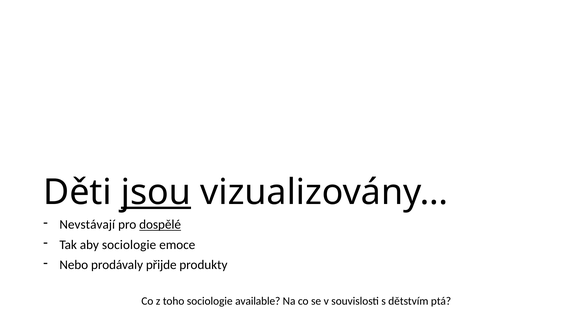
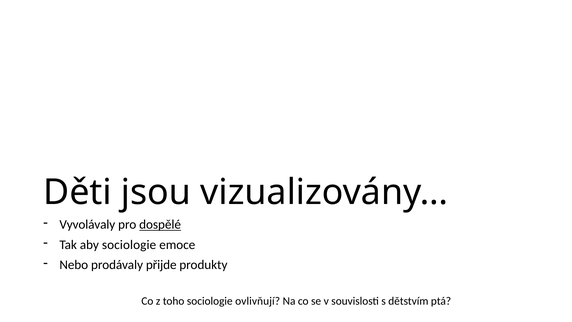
jsou underline: present -> none
Nevstávají: Nevstávají -> Vyvolávaly
available: available -> ovlivňují
